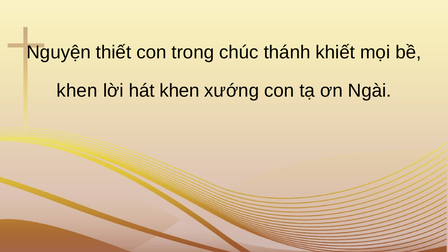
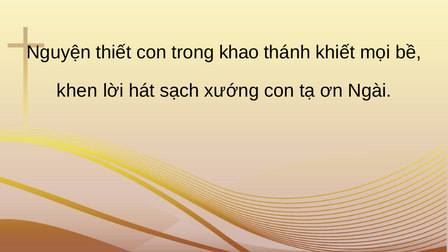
chúc: chúc -> khao
hát khen: khen -> sạch
